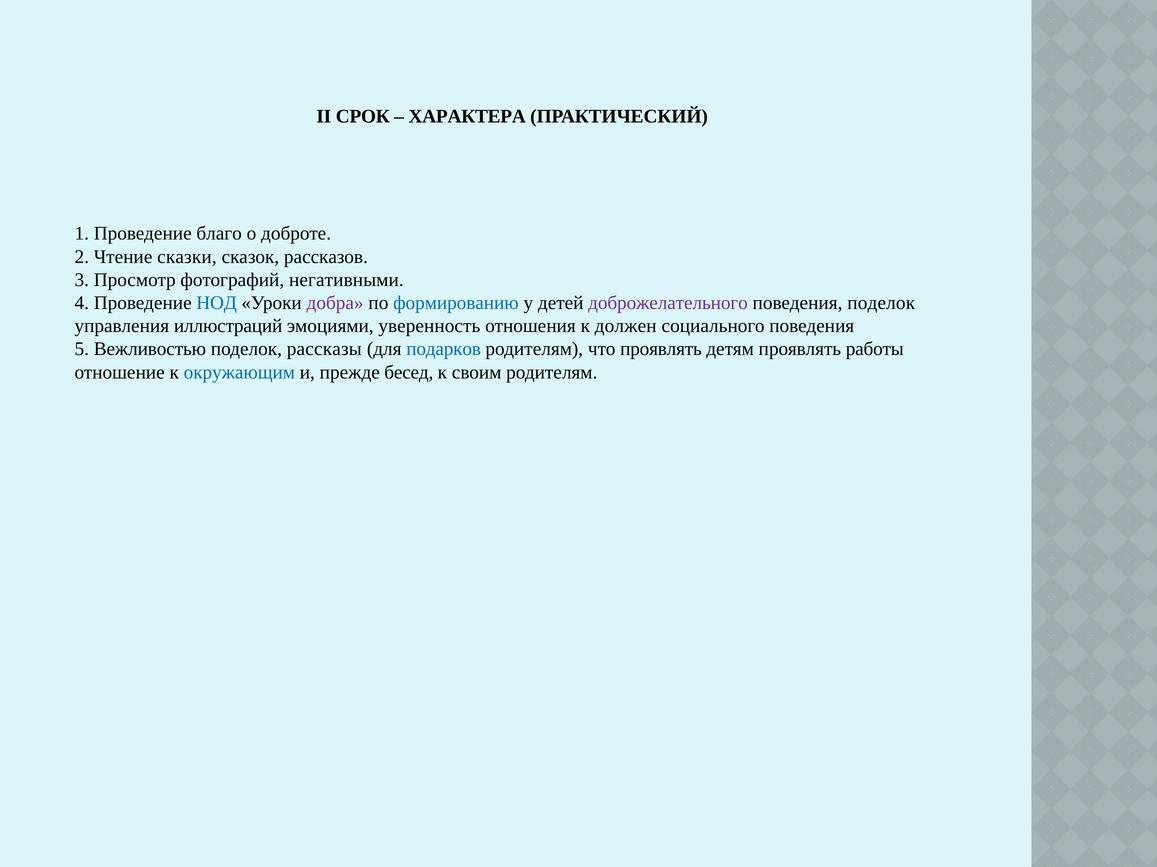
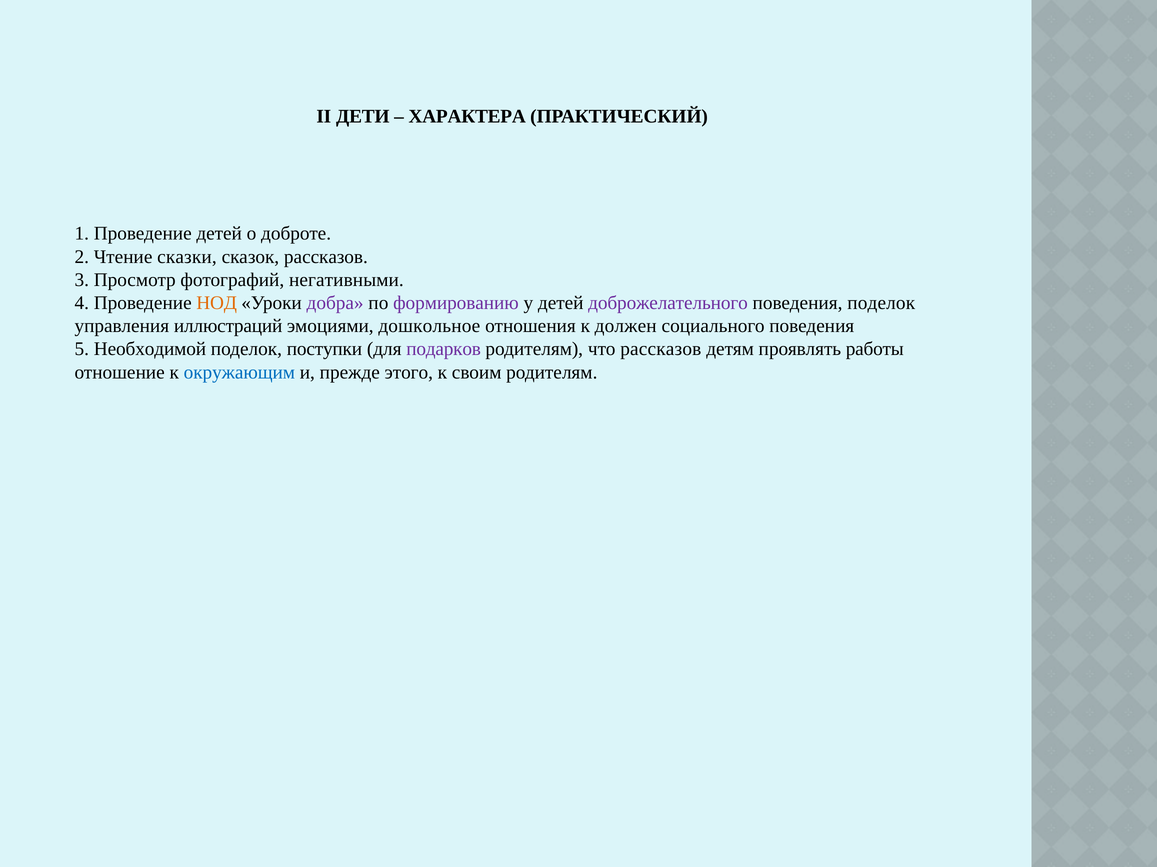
СРОК: СРОК -> ДЕТИ
Проведение благо: благо -> детей
НОД colour: blue -> orange
формированию colour: blue -> purple
уверенность: уверенность -> дошкольное
Вежливостью: Вежливостью -> Необходимой
рассказы: рассказы -> поступки
подарков colour: blue -> purple
что проявлять: проявлять -> рассказов
бесед: бесед -> этого
